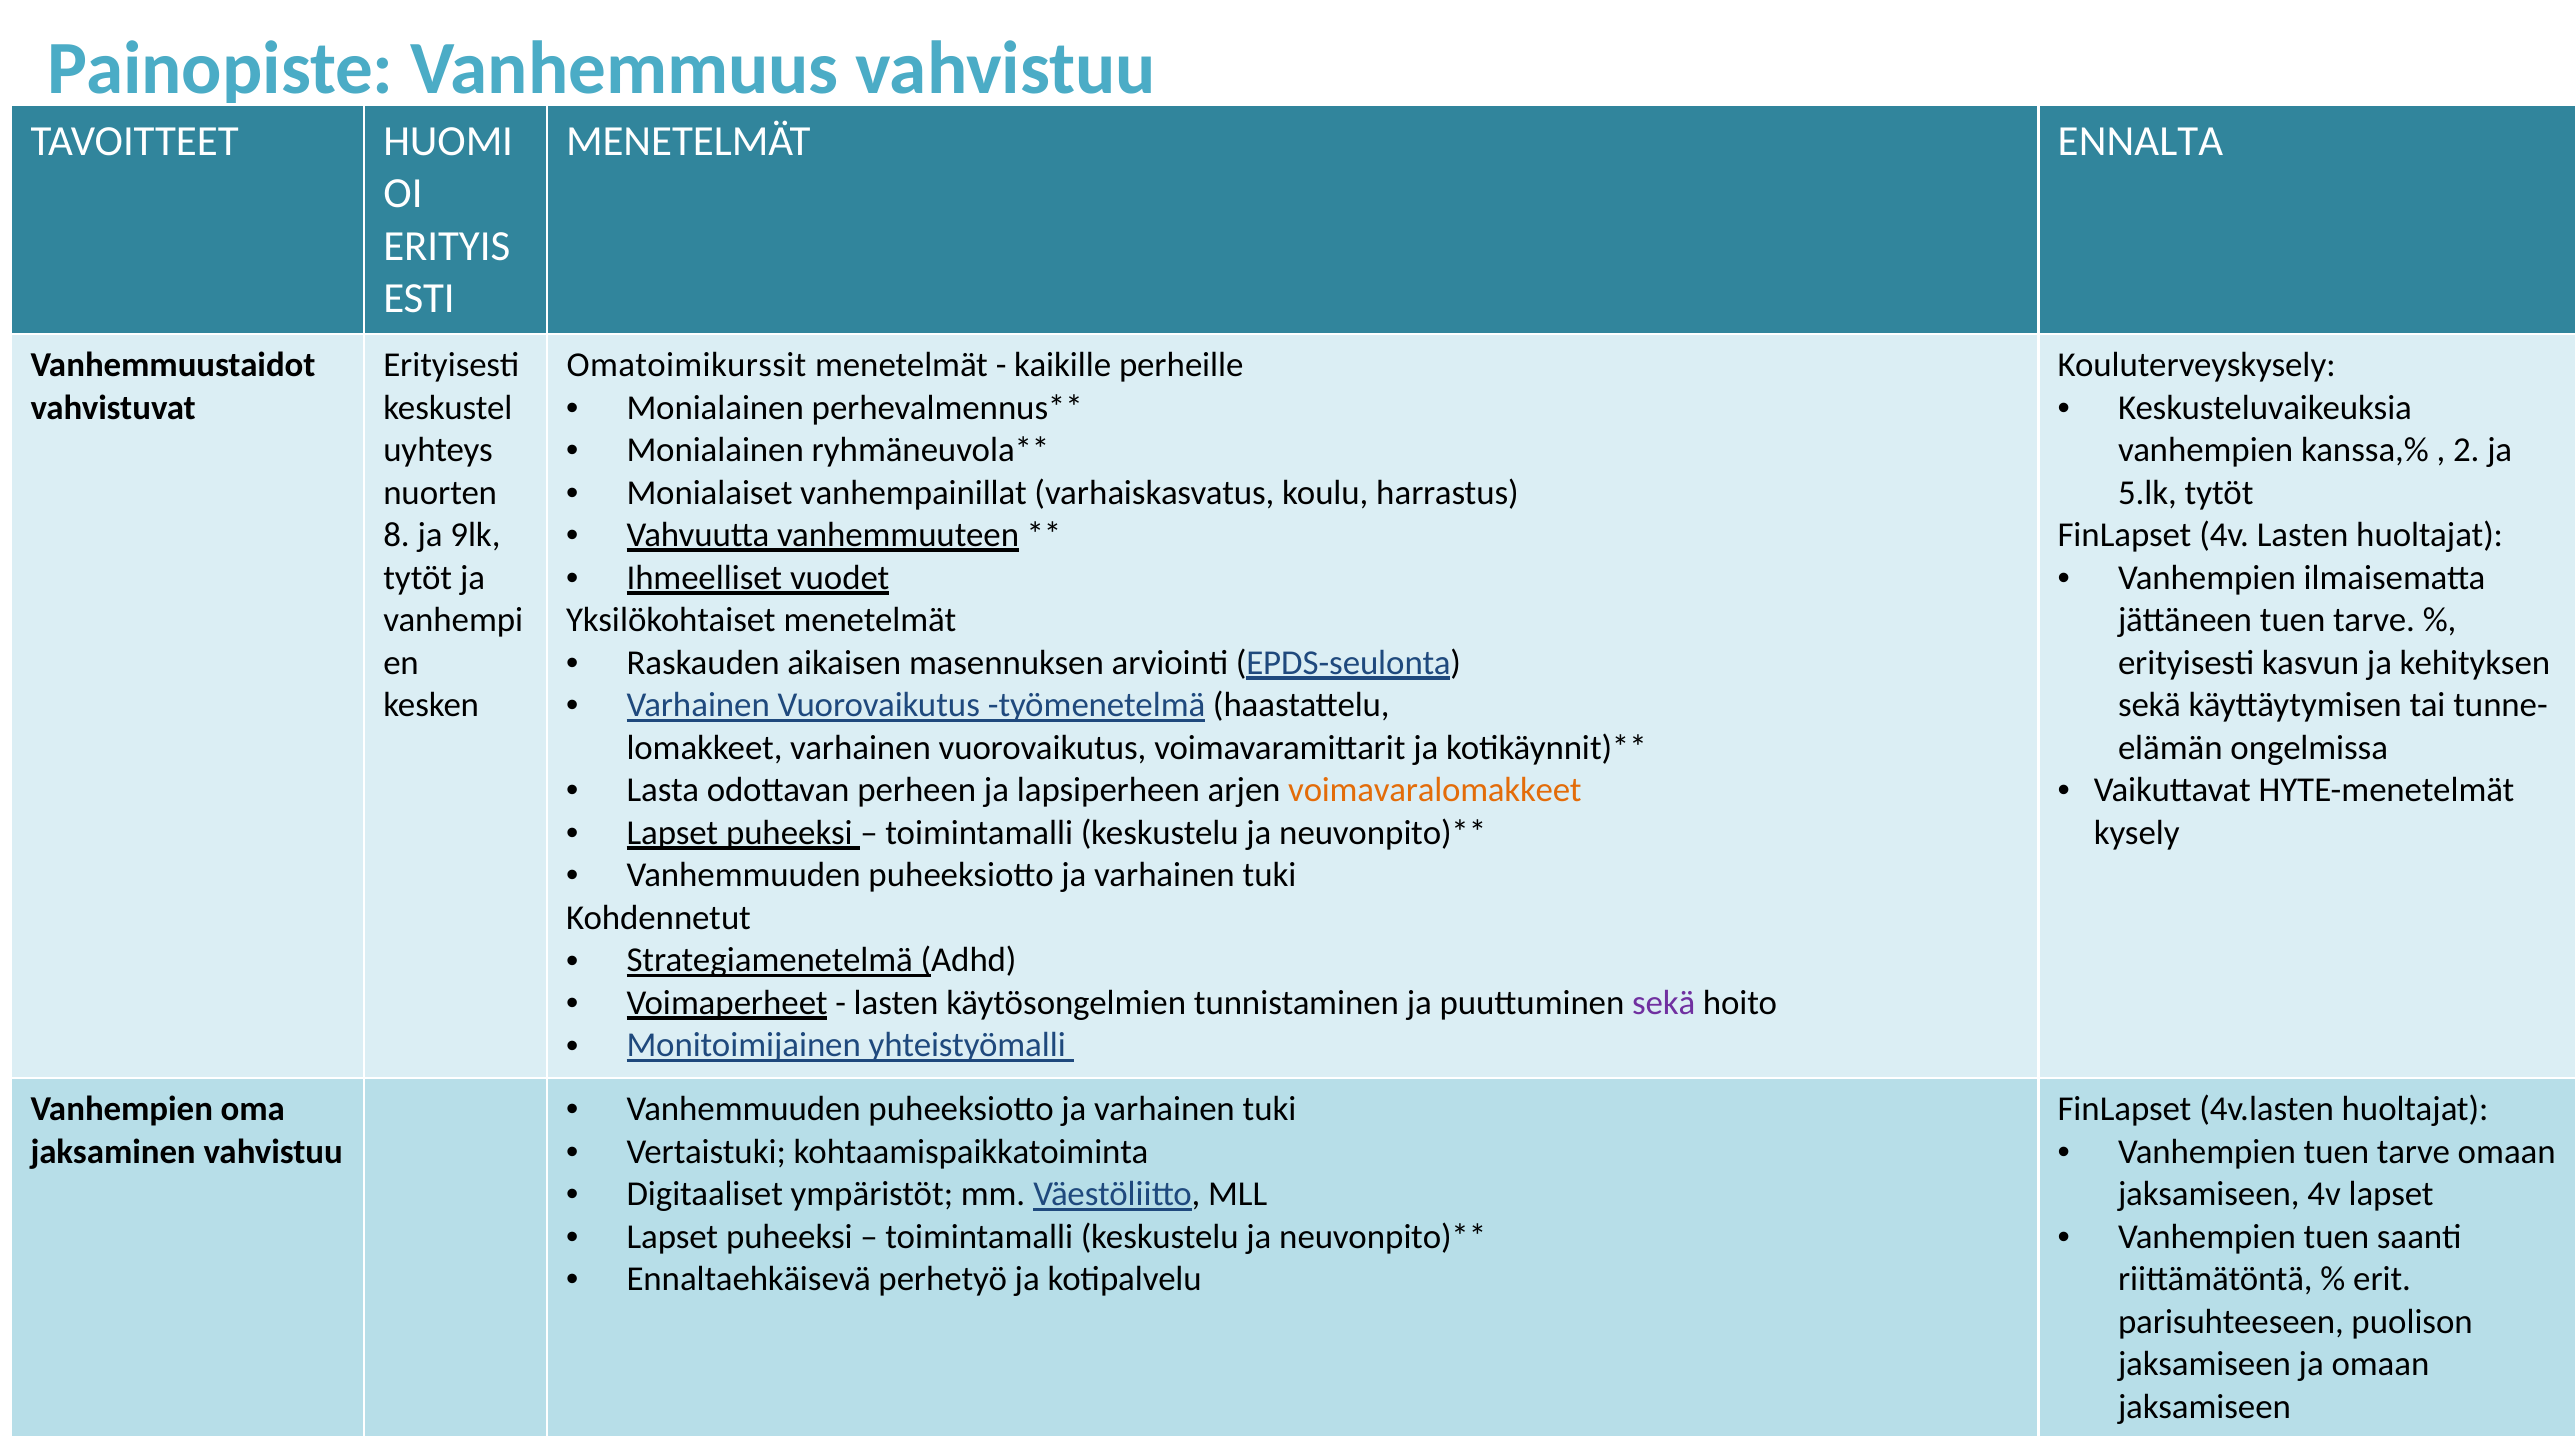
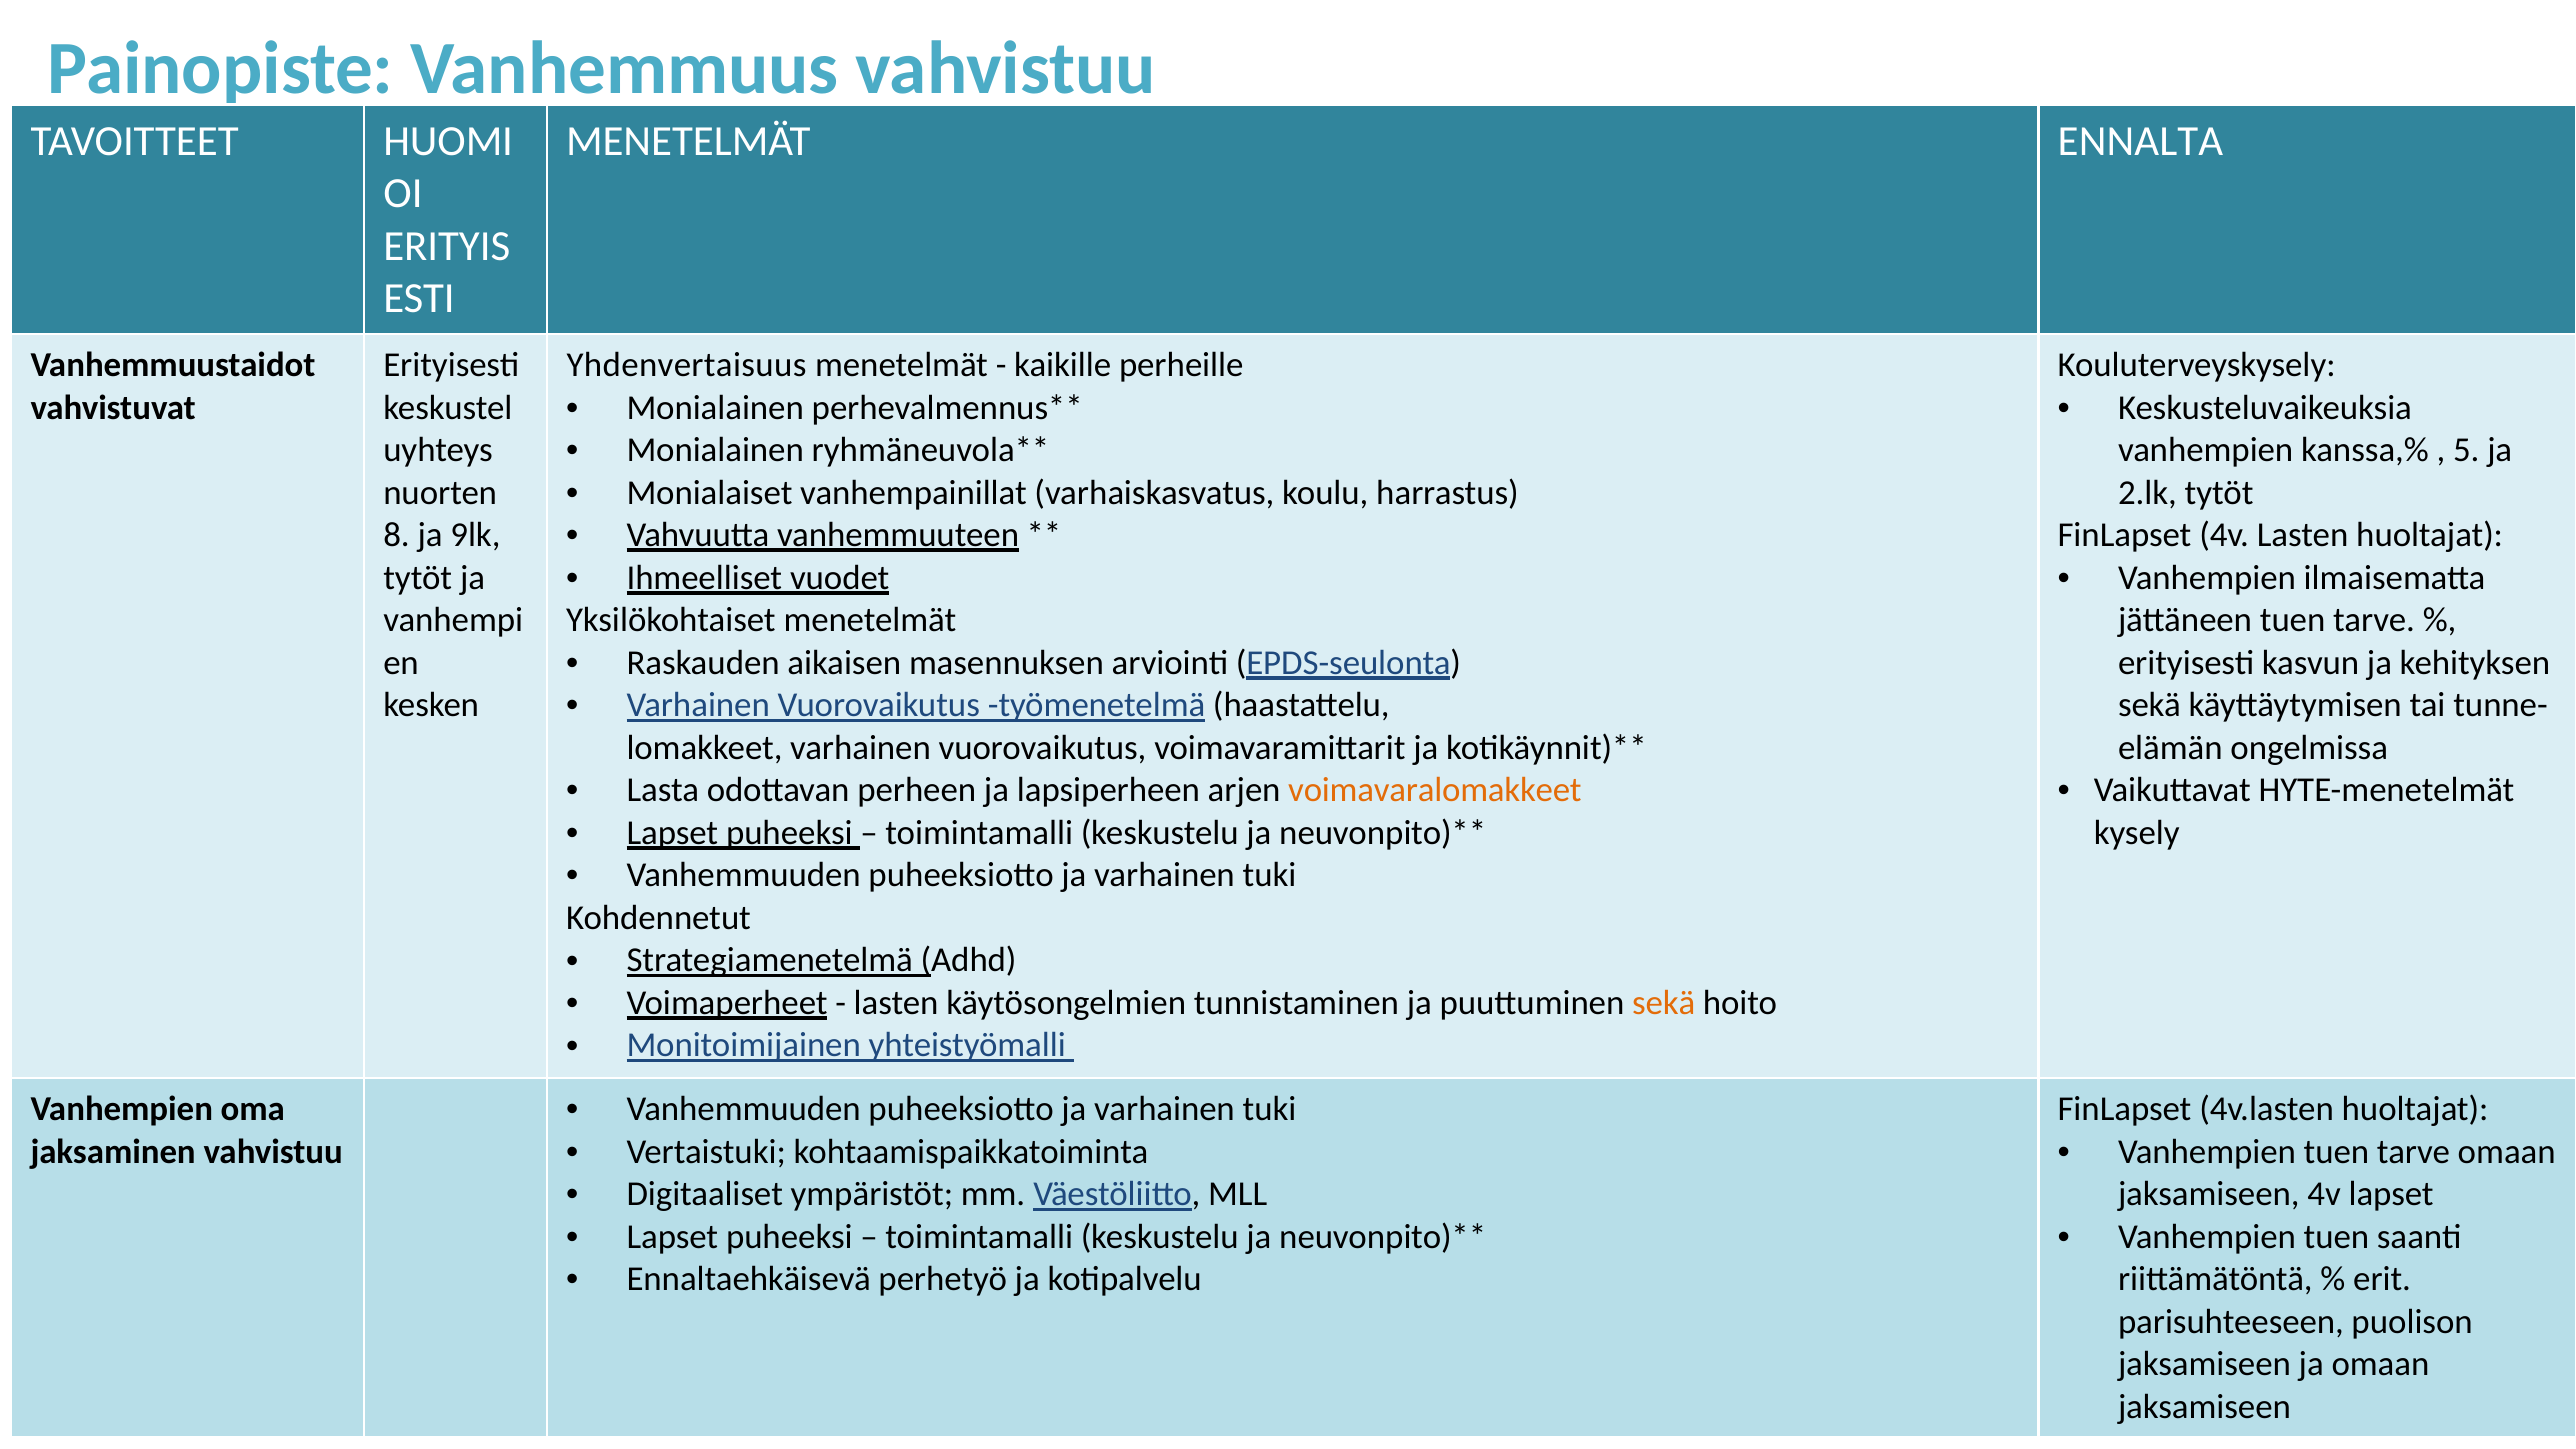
Omatoimikurssit: Omatoimikurssit -> Yhdenvertaisuus
2: 2 -> 5
5.lk: 5.lk -> 2.lk
sekä at (1664, 1003) colour: purple -> orange
